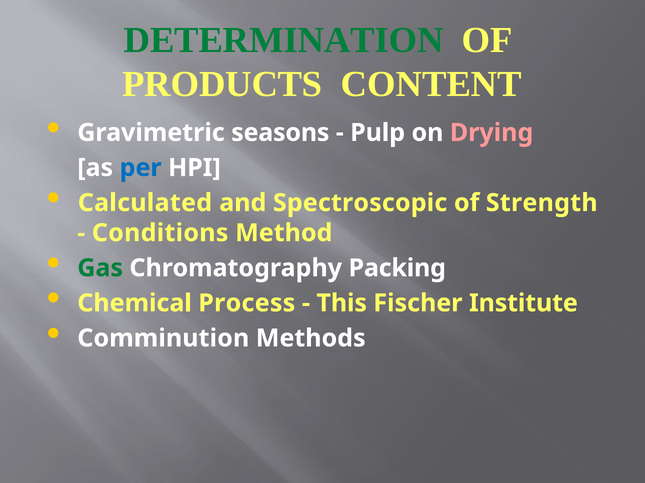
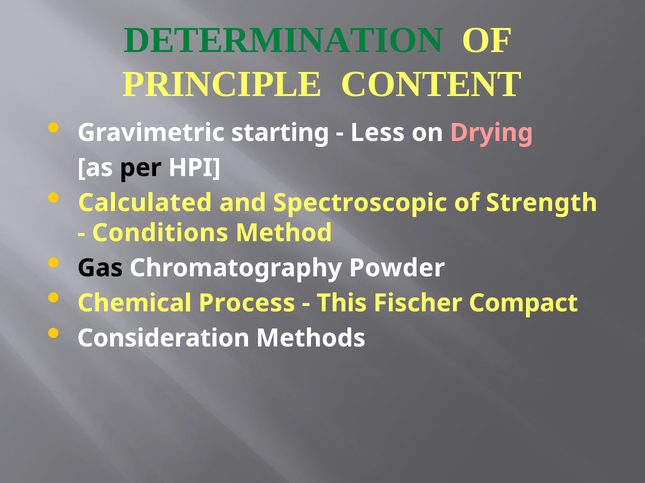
PRODUCTS: PRODUCTS -> PRINCIPLE
seasons: seasons -> starting
Pulp: Pulp -> Less
per colour: blue -> black
Gas colour: green -> black
Packing: Packing -> Powder
Institute: Institute -> Compact
Comminution: Comminution -> Consideration
